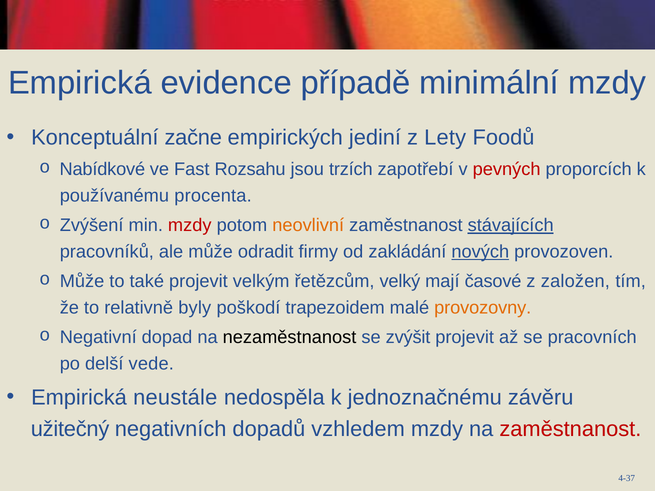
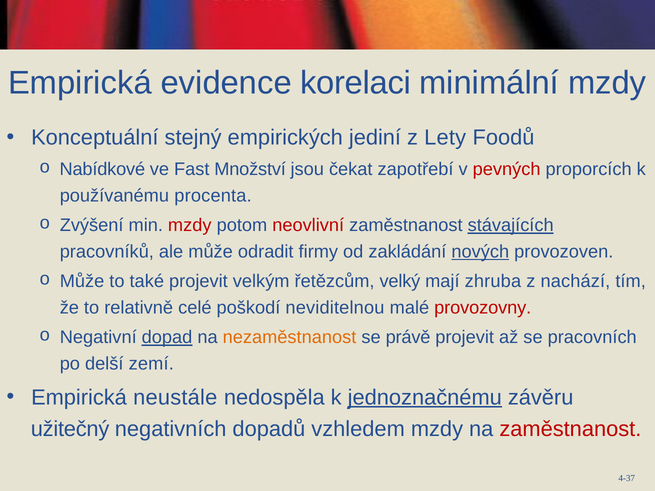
případě: případě -> korelaci
začne: začne -> stejný
Rozsahu: Rozsahu -> Množství
trzích: trzích -> čekat
neovlivní colour: orange -> red
časové: časové -> zhruba
založen: založen -> nachází
byly: byly -> celé
trapezoidem: trapezoidem -> neviditelnou
provozovny colour: orange -> red
dopad underline: none -> present
nezaměstnanost colour: black -> orange
zvýšit: zvýšit -> právě
vede: vede -> zemí
jednoznačnému underline: none -> present
